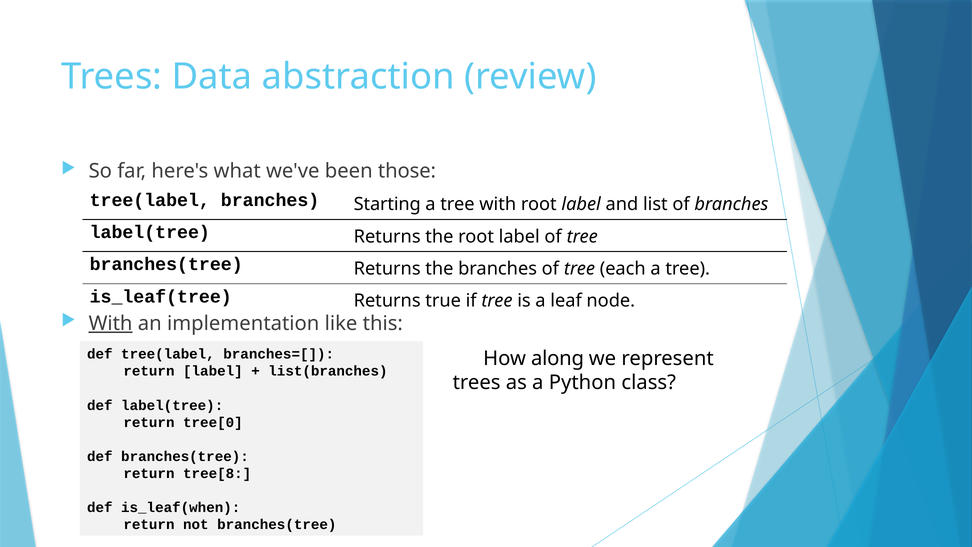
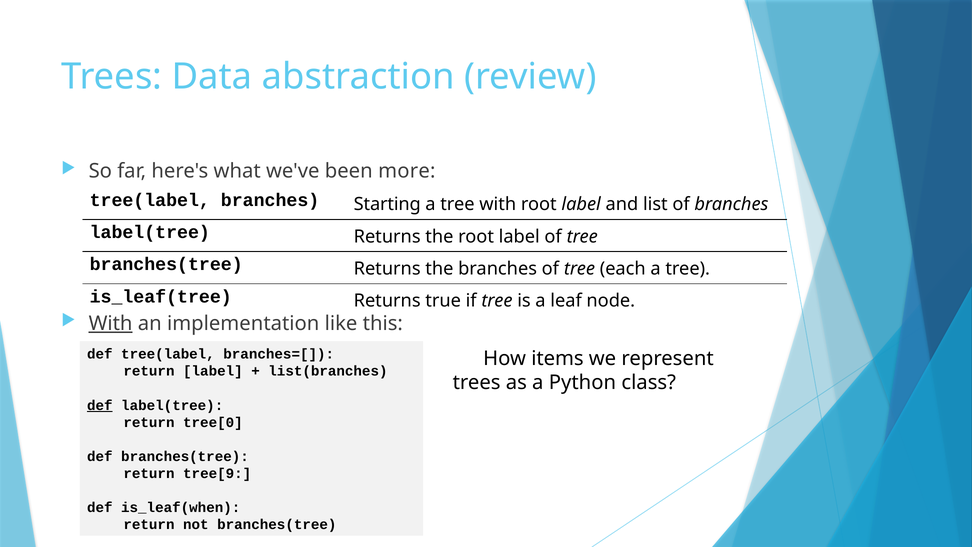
those: those -> more
along: along -> items
def at (100, 405) underline: none -> present
tree[8: tree[8 -> tree[9
